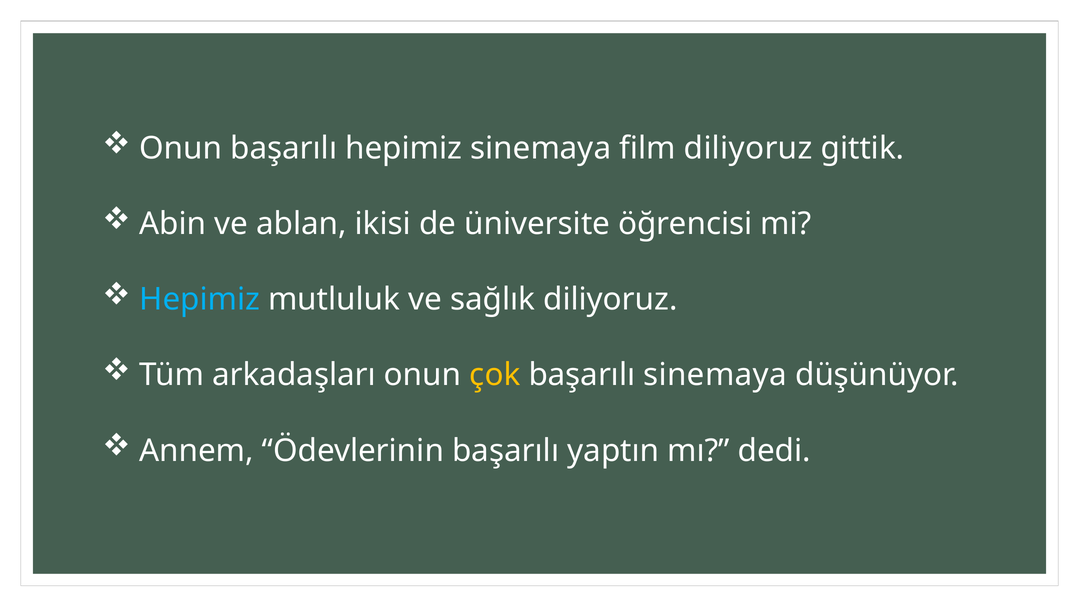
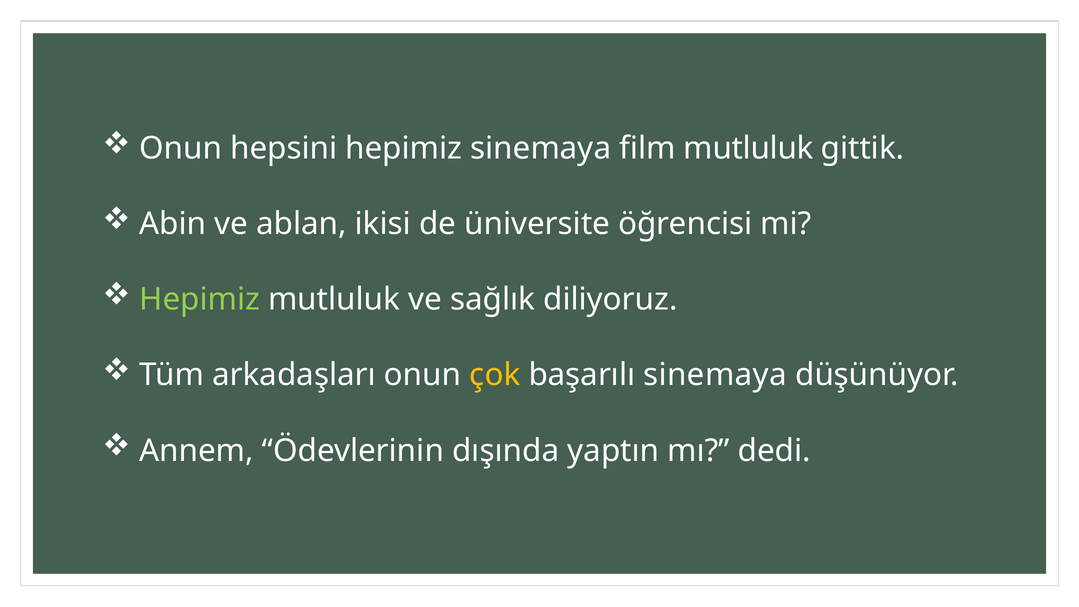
Onun başarılı: başarılı -> hepsini
film diliyoruz: diliyoruz -> mutluluk
Hepimiz at (200, 299) colour: light blue -> light green
Ödevlerinin başarılı: başarılı -> dışında
